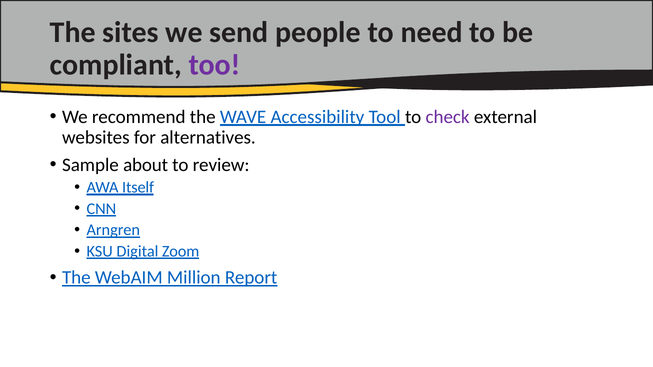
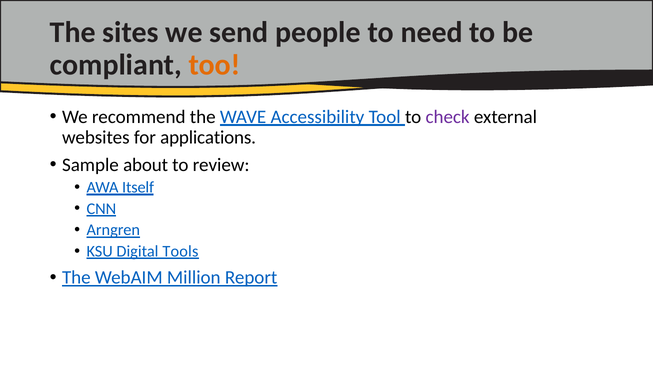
too colour: purple -> orange
alternatives: alternatives -> applications
Zoom: Zoom -> Tools
